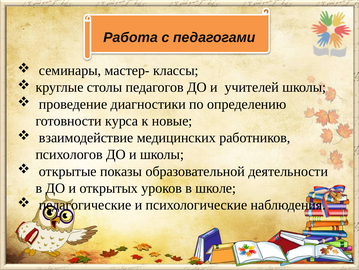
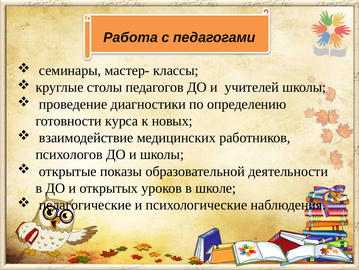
новые: новые -> новых
